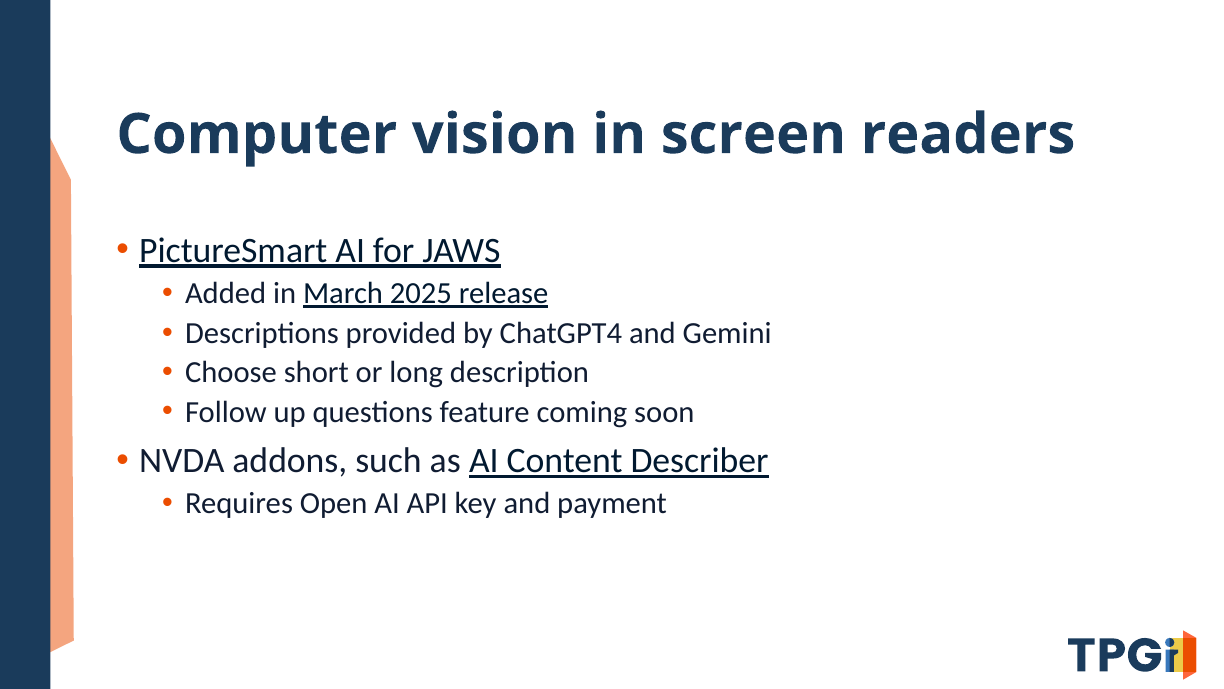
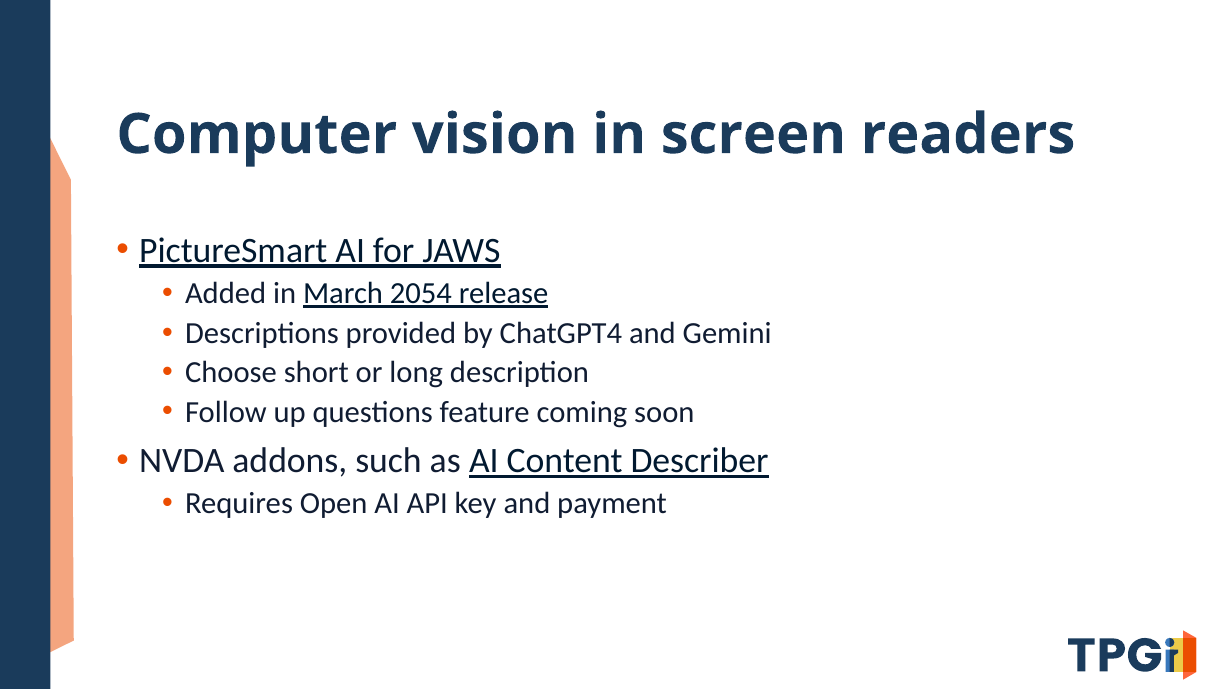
2025: 2025 -> 2054
